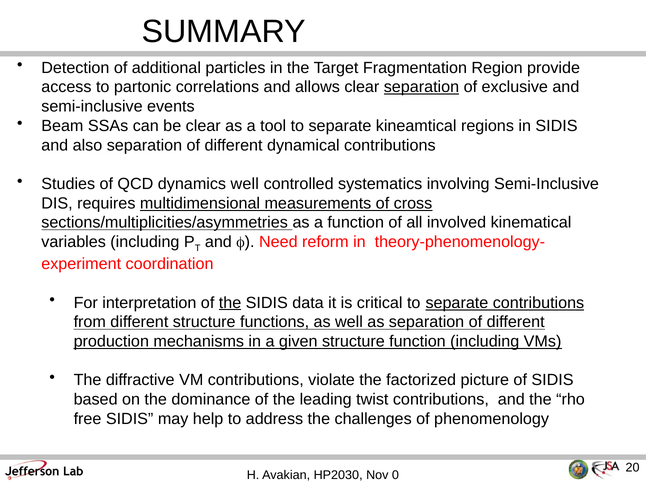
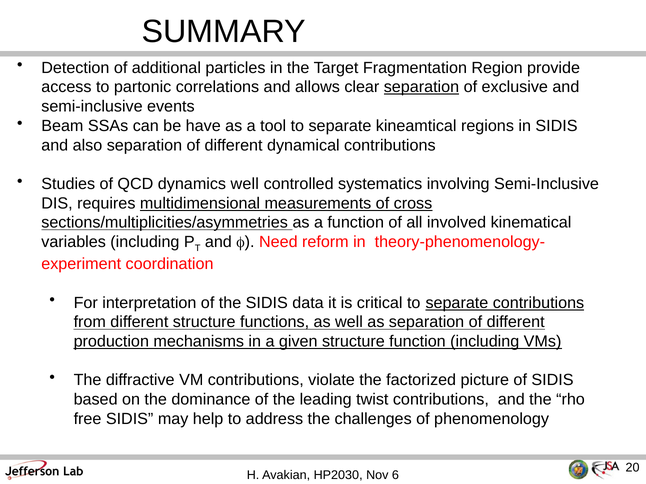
be clear: clear -> have
the at (230, 303) underline: present -> none
0: 0 -> 6
